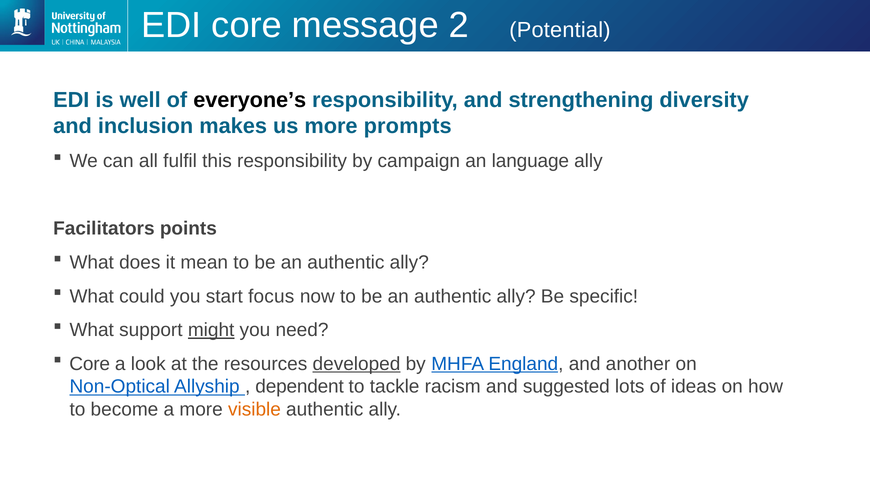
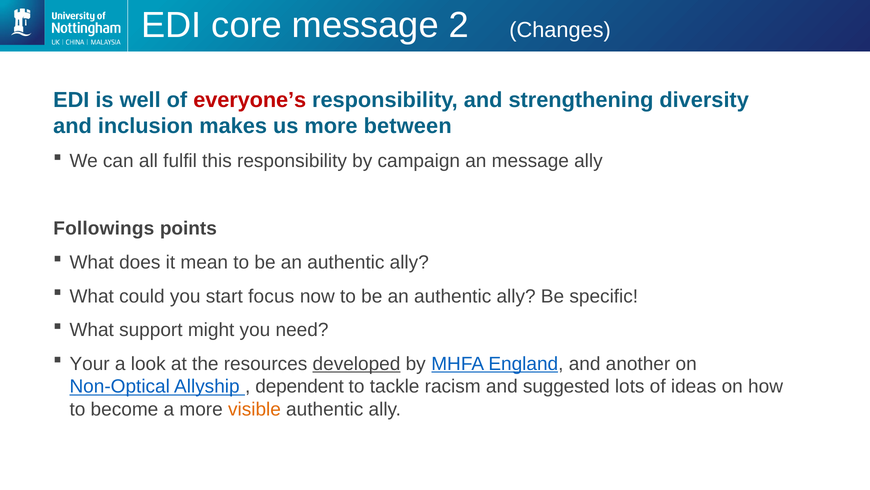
Potential: Potential -> Changes
everyone’s colour: black -> red
prompts: prompts -> between
an language: language -> message
Facilitators: Facilitators -> Followings
might underline: present -> none
Core at (90, 363): Core -> Your
